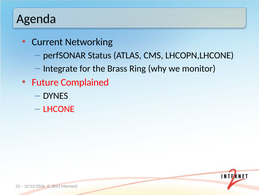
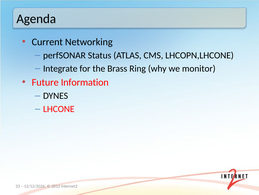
Complained: Complained -> Information
